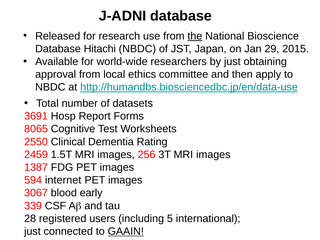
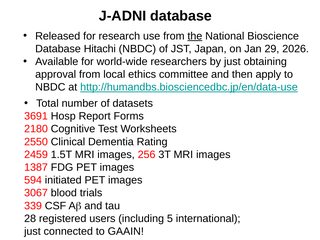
2015: 2015 -> 2026
8065: 8065 -> 2180
internet: internet -> initiated
early: early -> trials
GAAIN underline: present -> none
